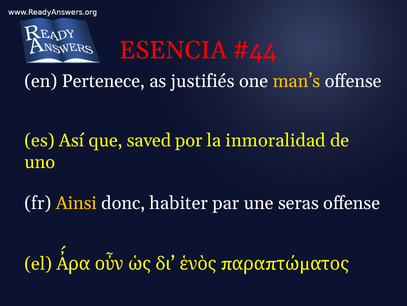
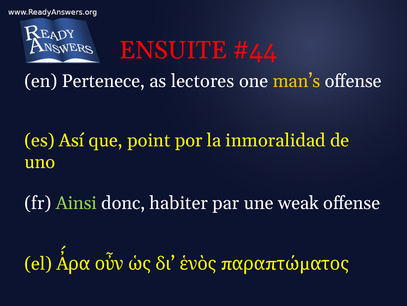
ESENCIA: ESENCIA -> ENSUITE
justifiés: justifiés -> lectores
saved: saved -> point
Ainsi colour: yellow -> light green
seras: seras -> weak
